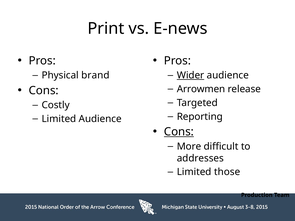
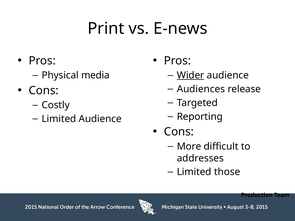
brand: brand -> media
Arrowmen: Arrowmen -> Audiences
Cons at (179, 132) underline: present -> none
